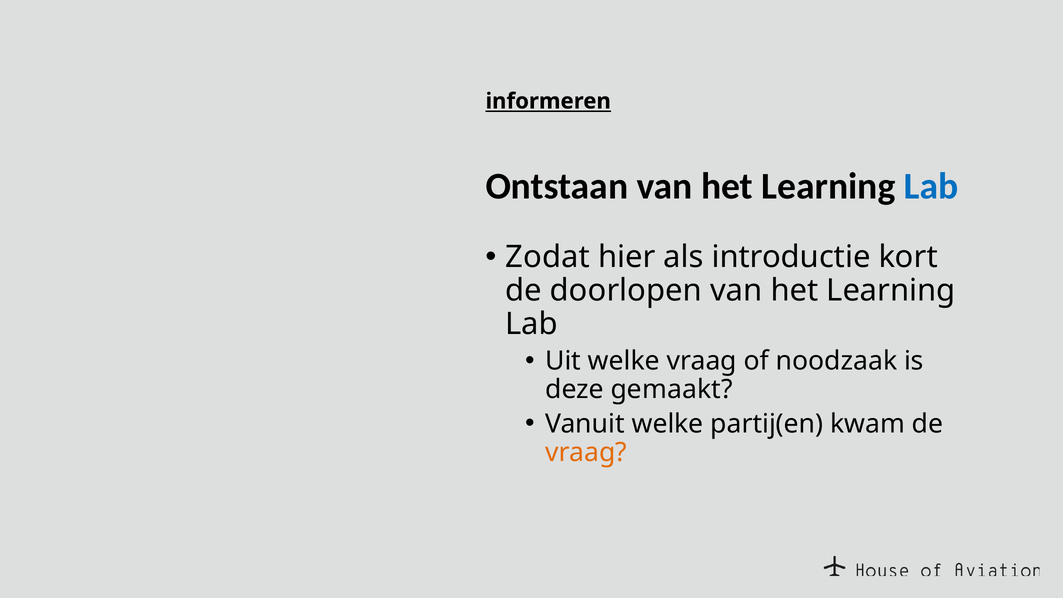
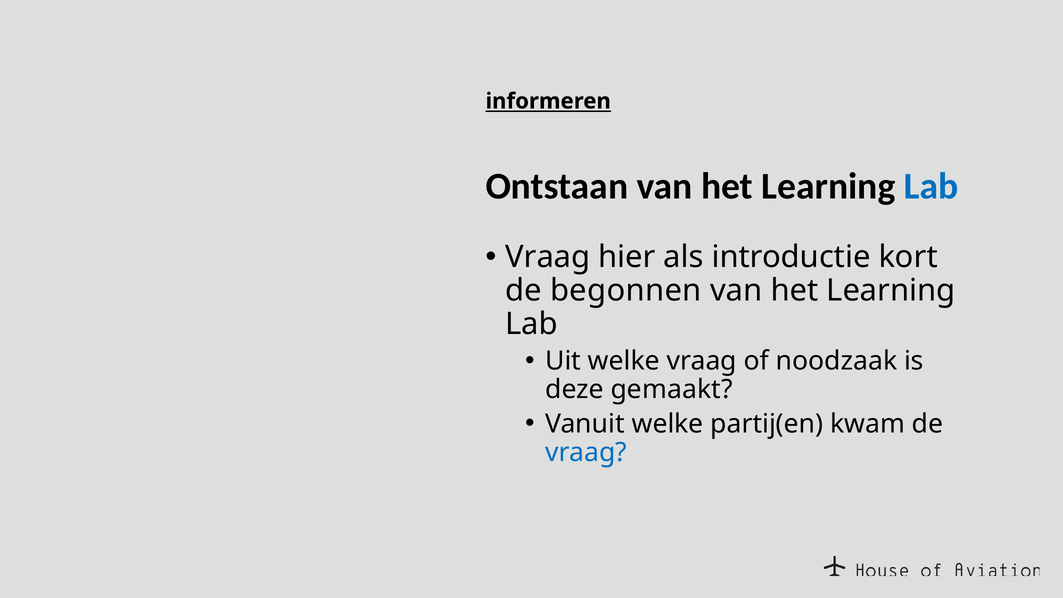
Zodat at (548, 257): Zodat -> Vraag
doorlopen: doorlopen -> begonnen
vraag at (586, 452) colour: orange -> blue
